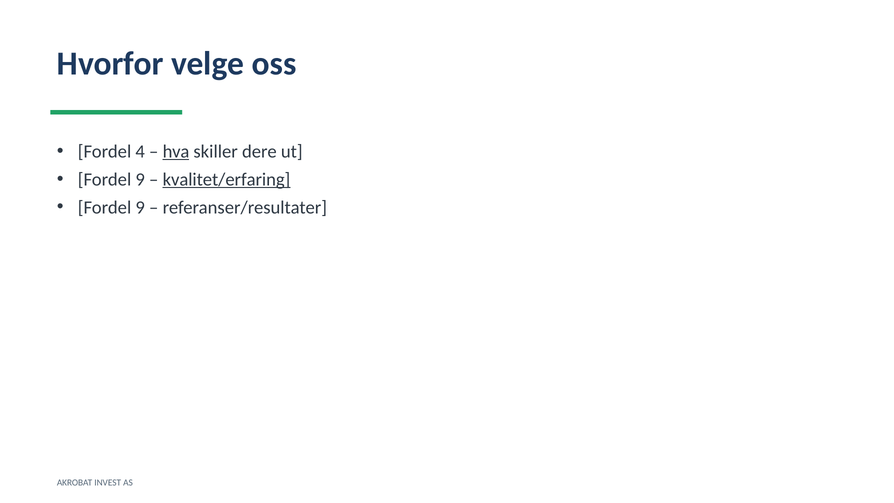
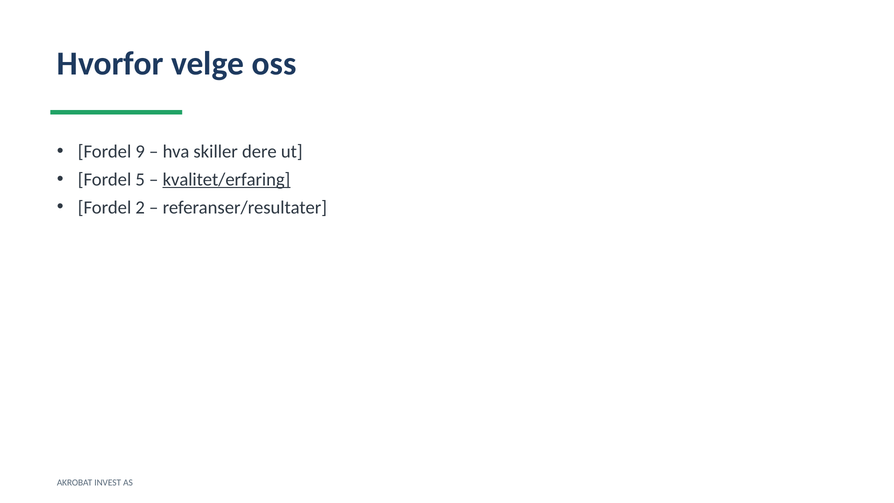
4: 4 -> 9
hva underline: present -> none
9 at (140, 179): 9 -> 5
9 at (140, 207): 9 -> 2
